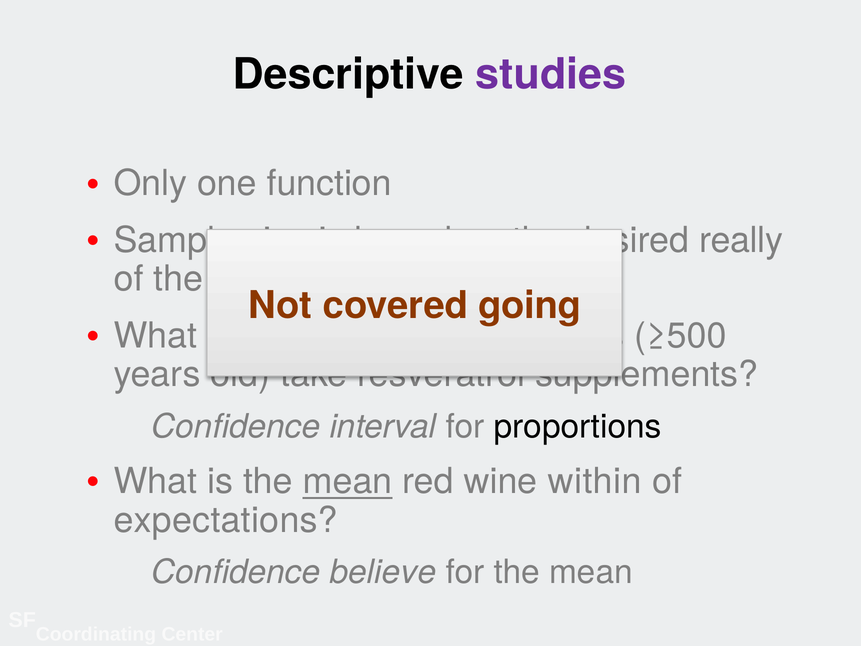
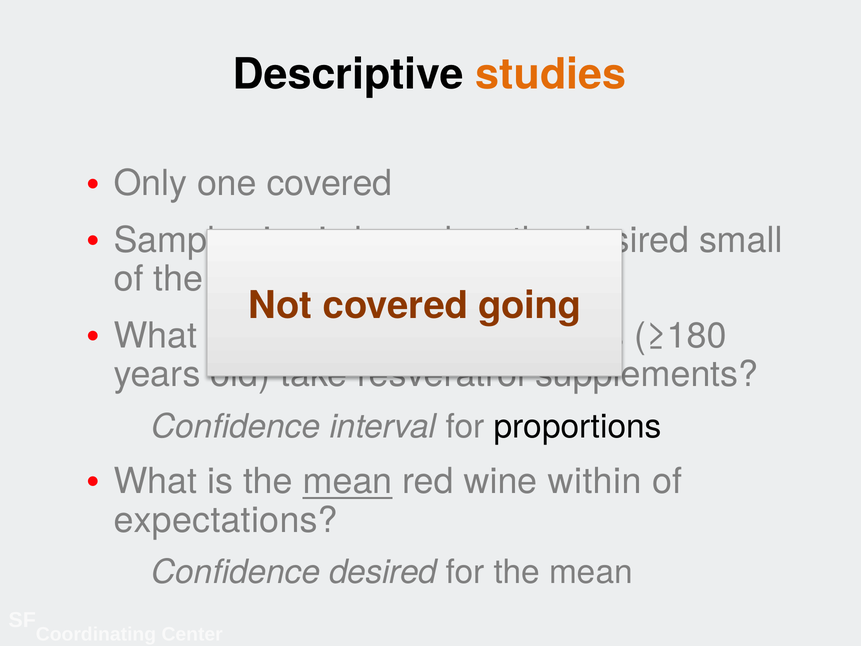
studies colour: purple -> orange
one function: function -> covered
really: really -> small
≥500: ≥500 -> ≥180
Confidence believe: believe -> desired
